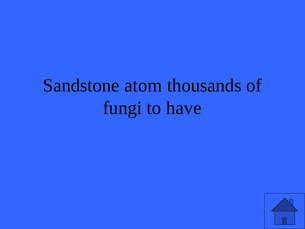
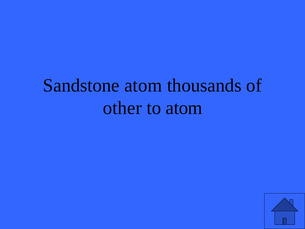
fungi: fungi -> other
to have: have -> atom
